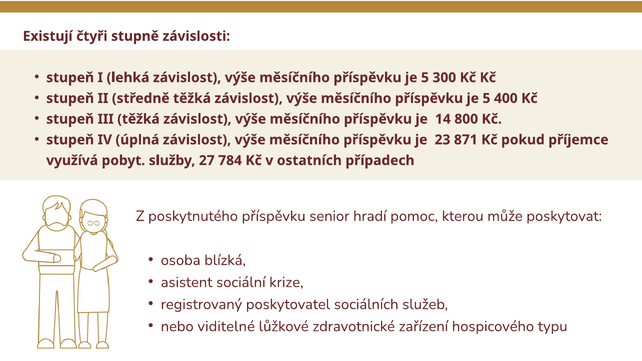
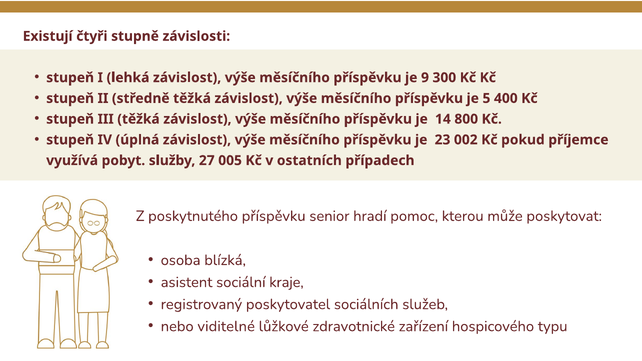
5 at (425, 78): 5 -> 9
871: 871 -> 002
784: 784 -> 005
krize: krize -> kraje
